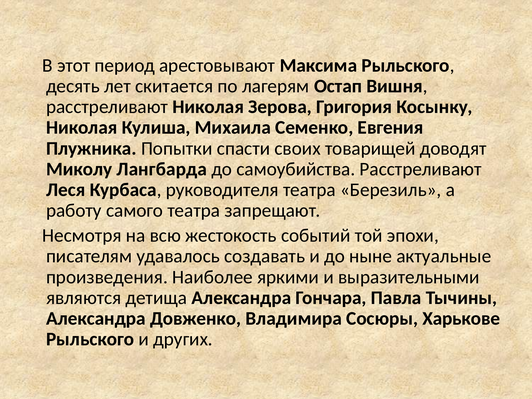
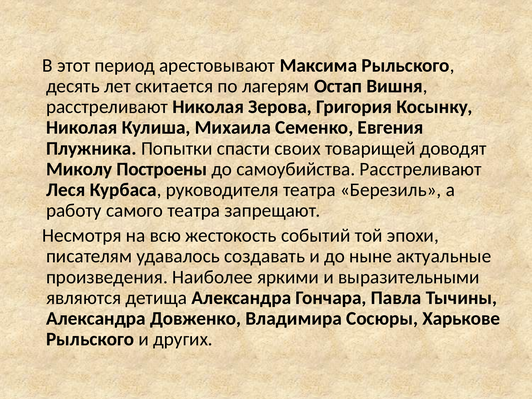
Лангбарда: Лангбарда -> Построены
